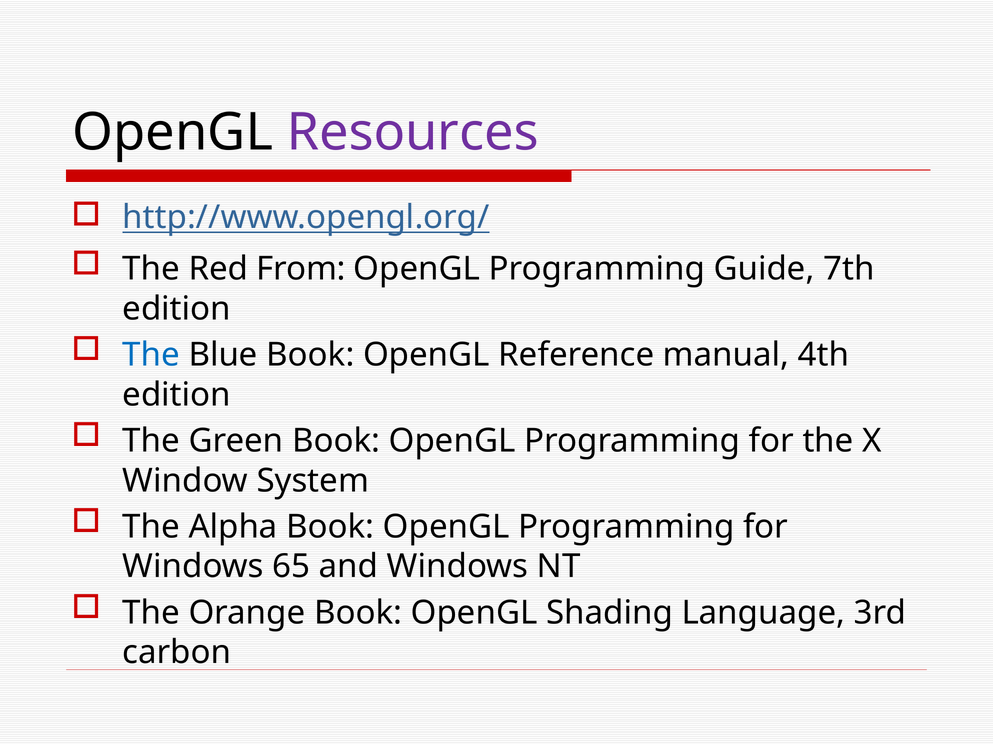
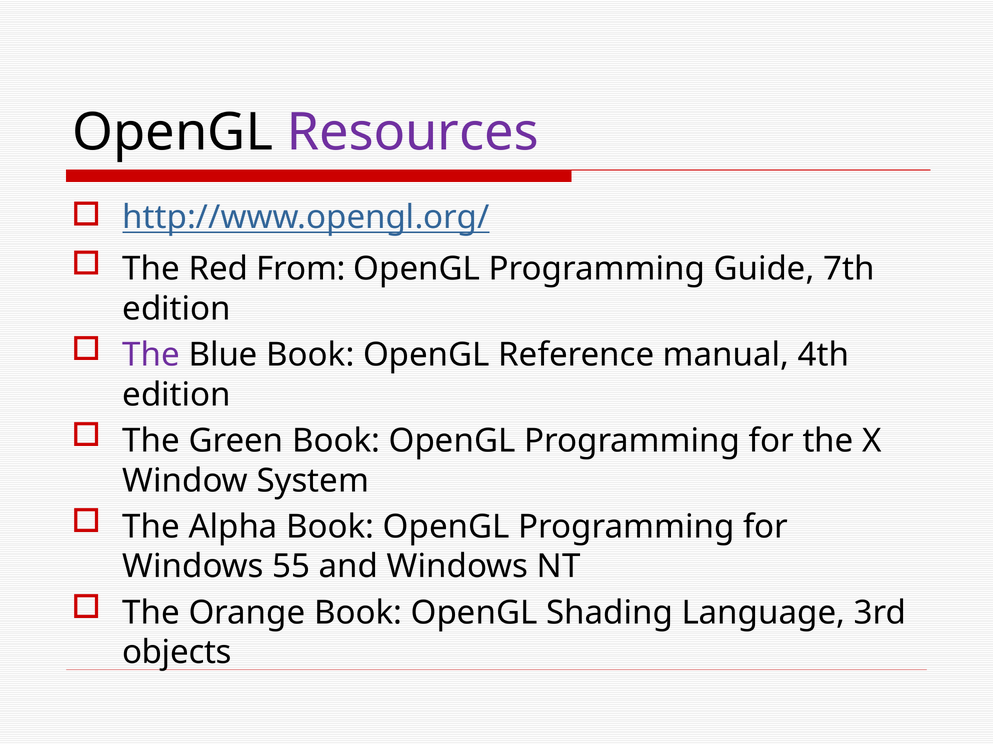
The at (151, 355) colour: blue -> purple
65: 65 -> 55
carbon: carbon -> objects
